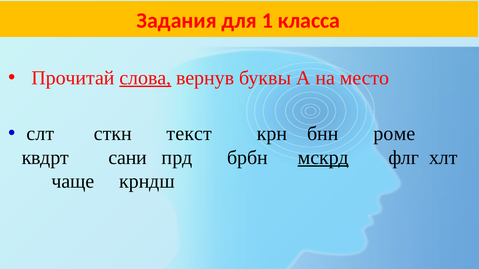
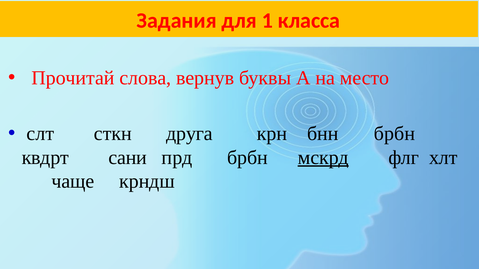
слова underline: present -> none
текст: текст -> друга
бнн роме: роме -> брбн
